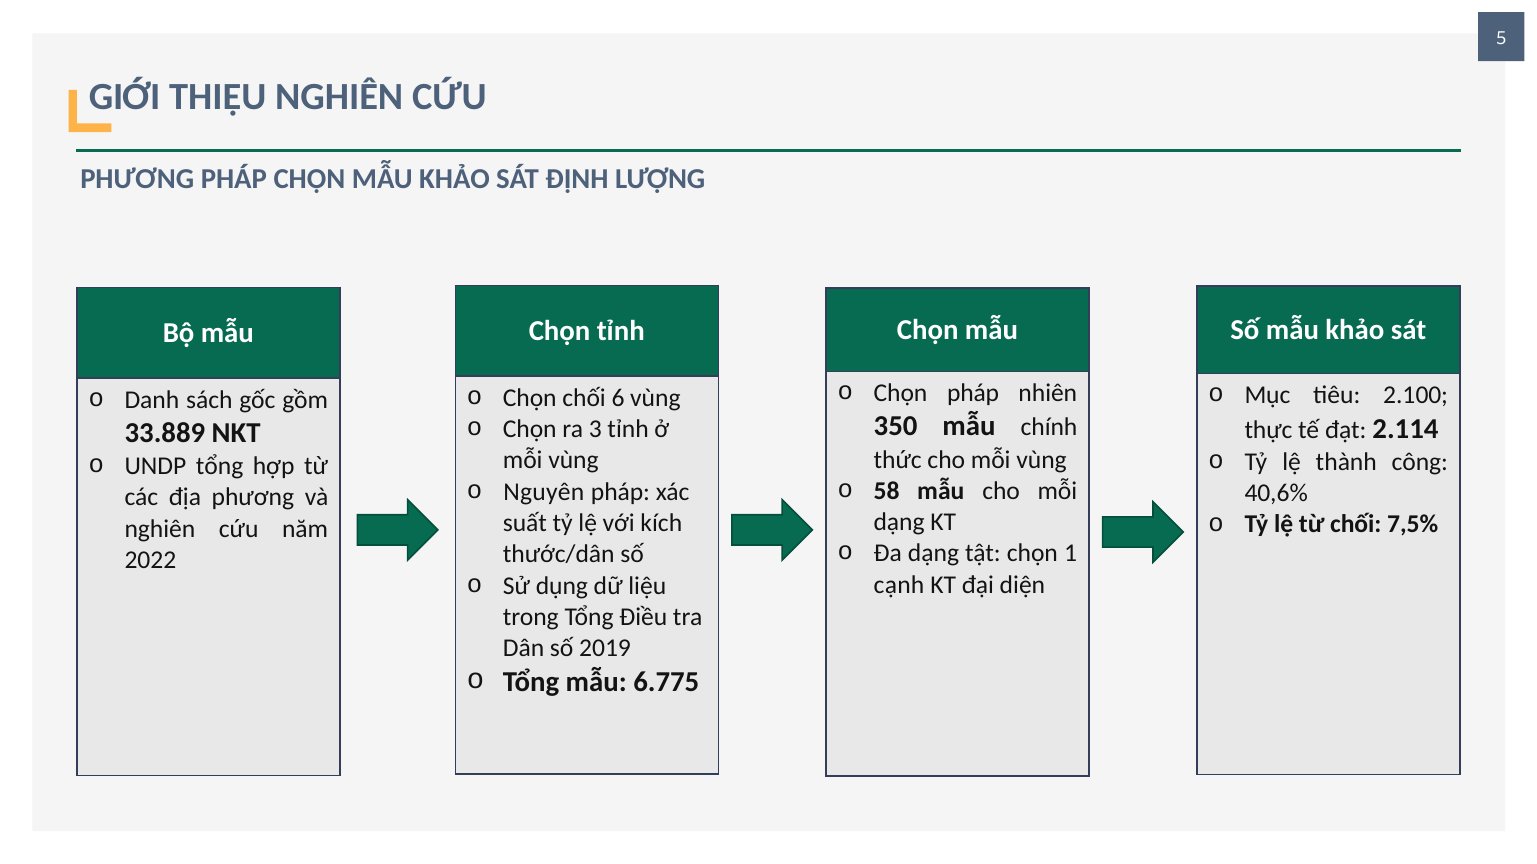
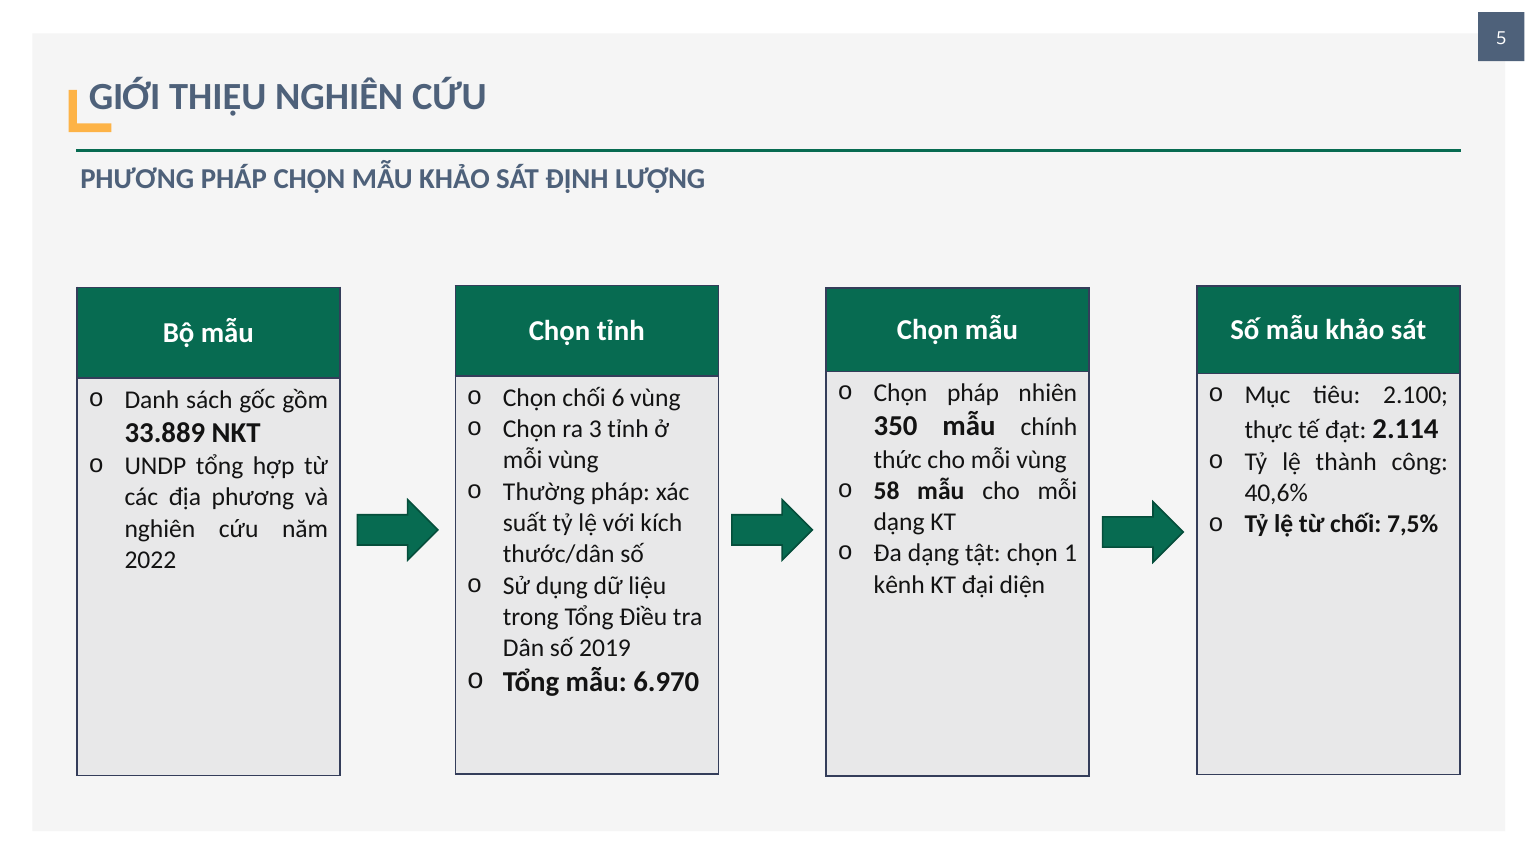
Nguyên: Nguyên -> Thường
cạnh: cạnh -> kênh
6.775: 6.775 -> 6.970
